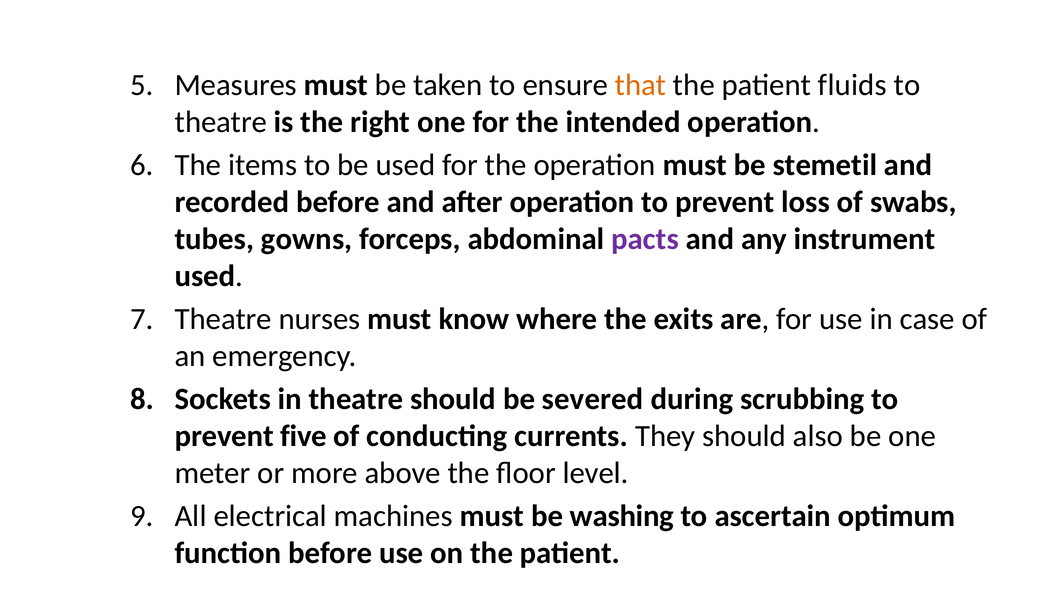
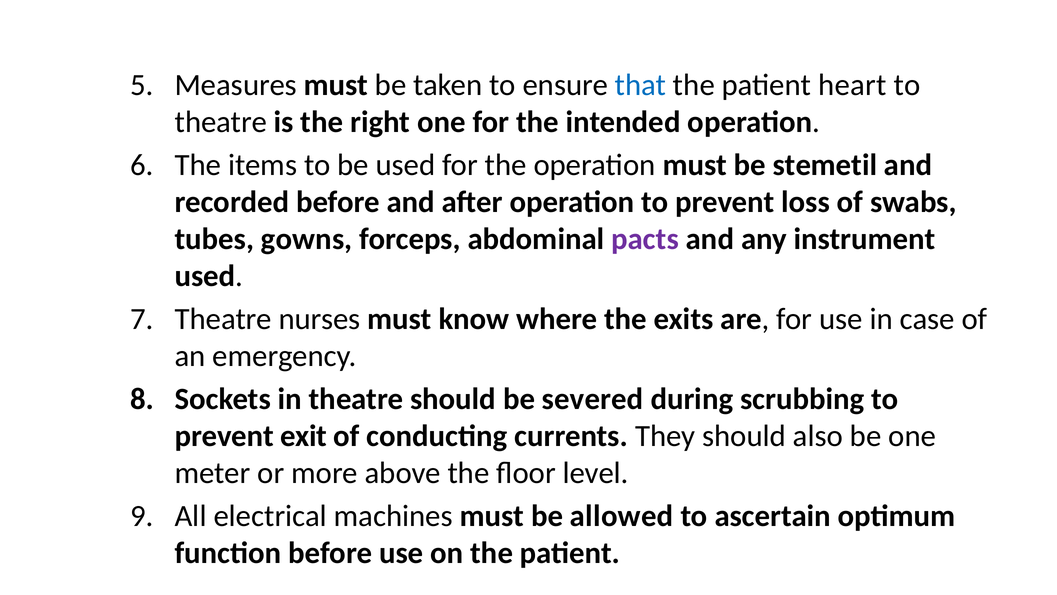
that colour: orange -> blue
fluids: fluids -> heart
five: five -> exit
washing: washing -> allowed
